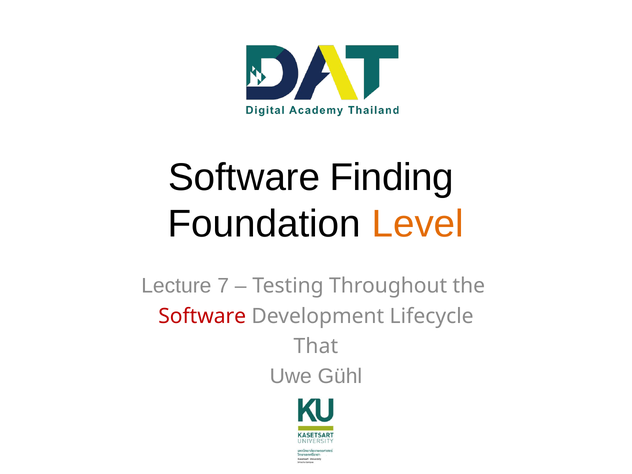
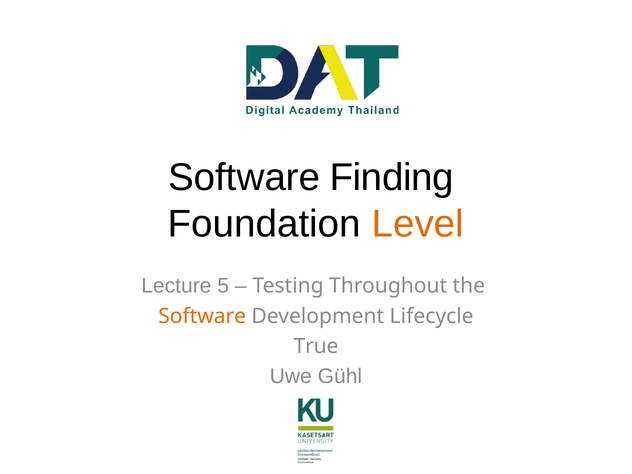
7: 7 -> 5
Software at (202, 316) colour: red -> orange
That: That -> True
